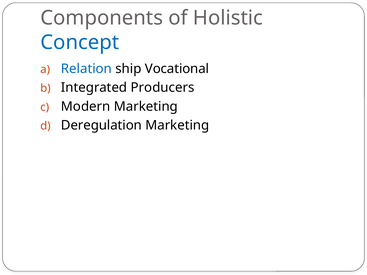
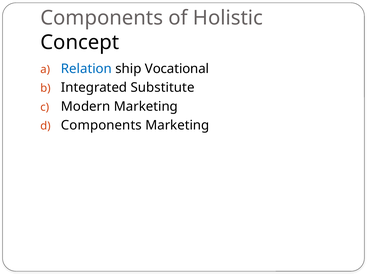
Concept colour: blue -> black
Producers: Producers -> Substitute
Deregulation at (101, 125): Deregulation -> Components
